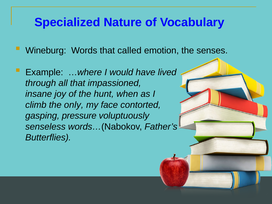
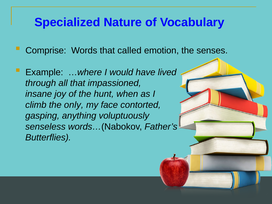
Wineburg: Wineburg -> Comprise
pressure: pressure -> anything
